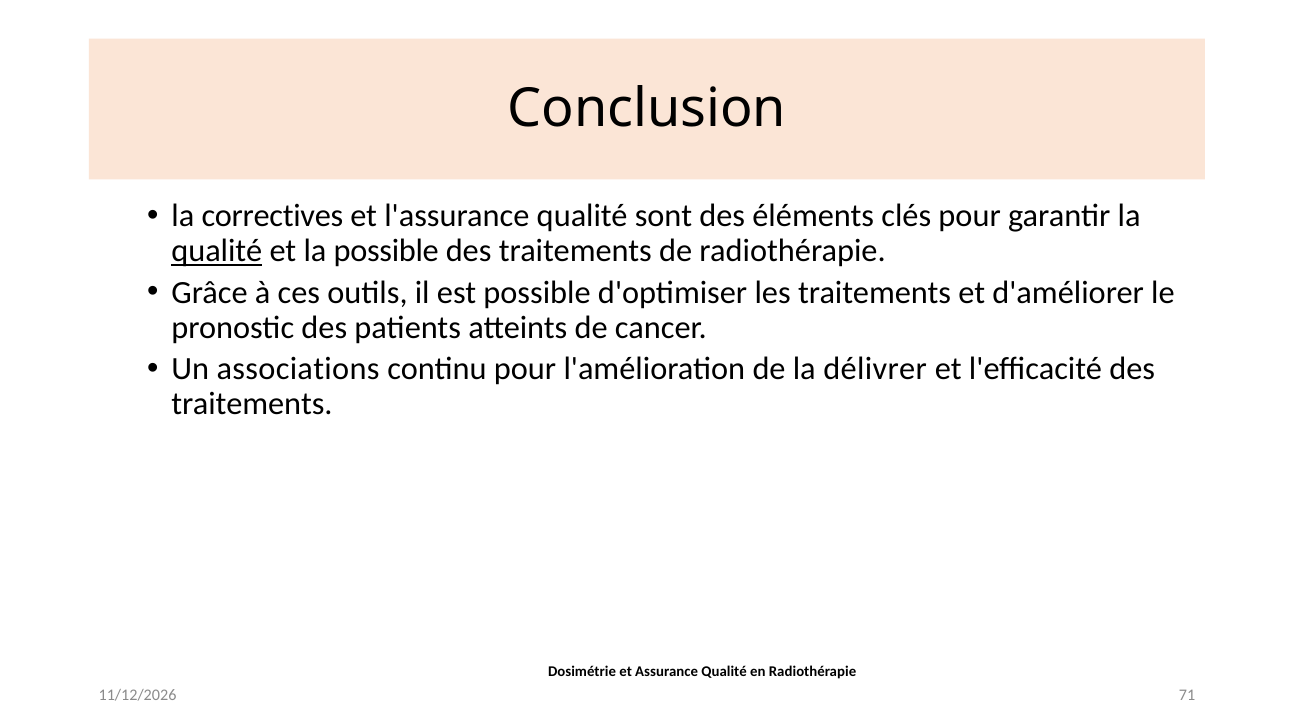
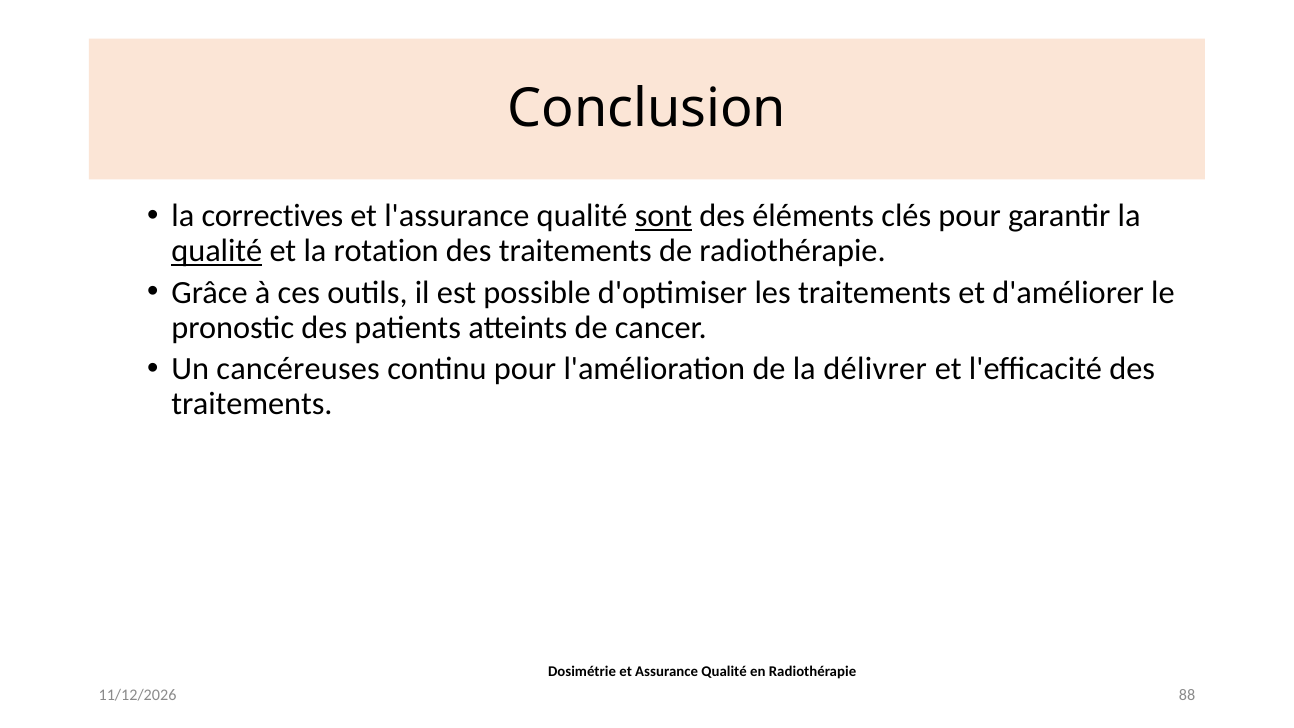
sont underline: none -> present
la possible: possible -> rotation
associations: associations -> cancéreuses
71: 71 -> 88
